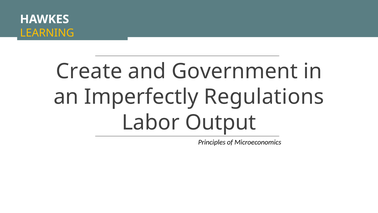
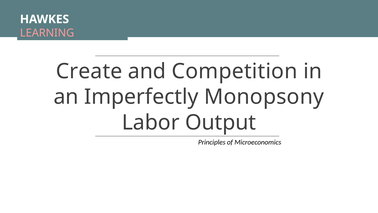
LEARNING colour: yellow -> pink
Government: Government -> Competition
Regulations: Regulations -> Monopsony
